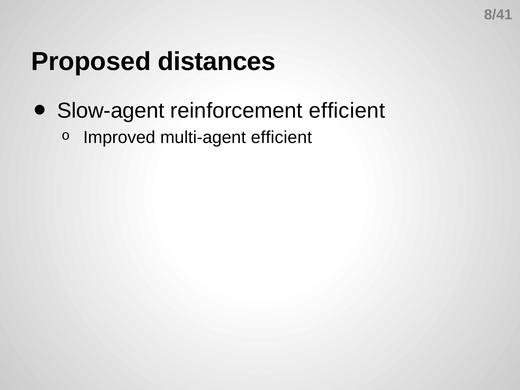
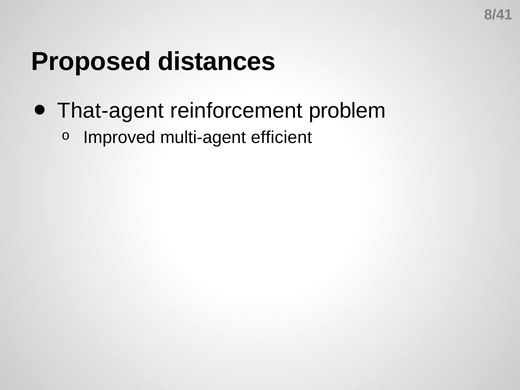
Slow-agent: Slow-agent -> That-agent
reinforcement efficient: efficient -> problem
